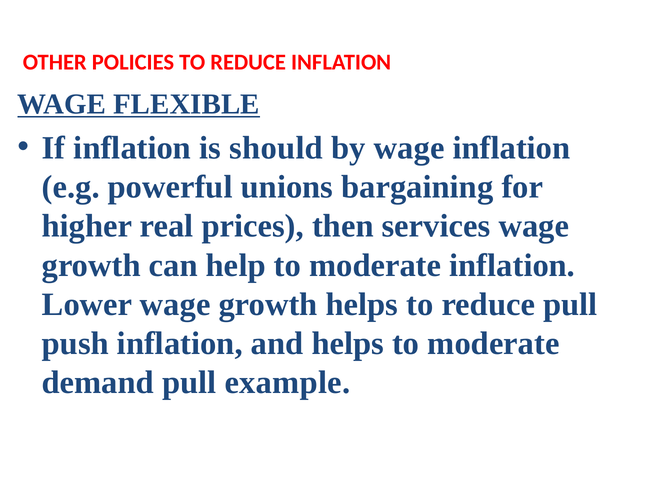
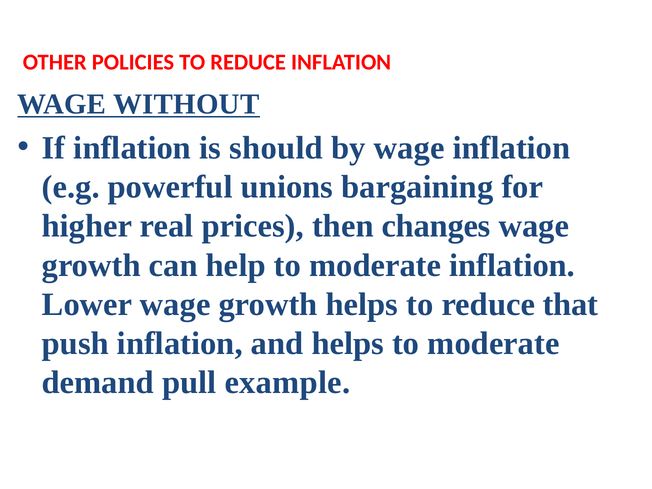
FLEXIBLE: FLEXIBLE -> WITHOUT
services: services -> changes
reduce pull: pull -> that
